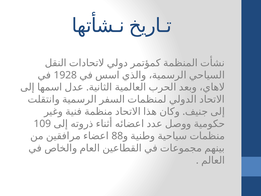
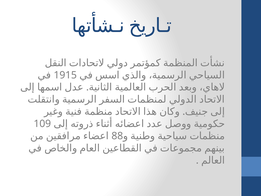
1928: 1928 -> 1915
